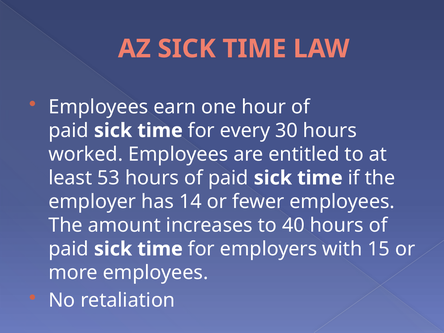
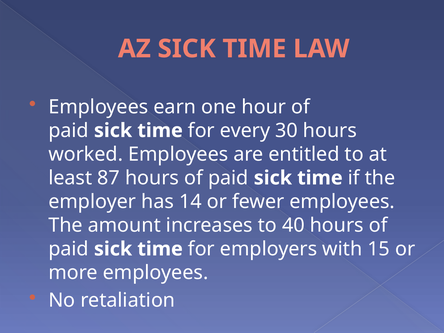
53: 53 -> 87
